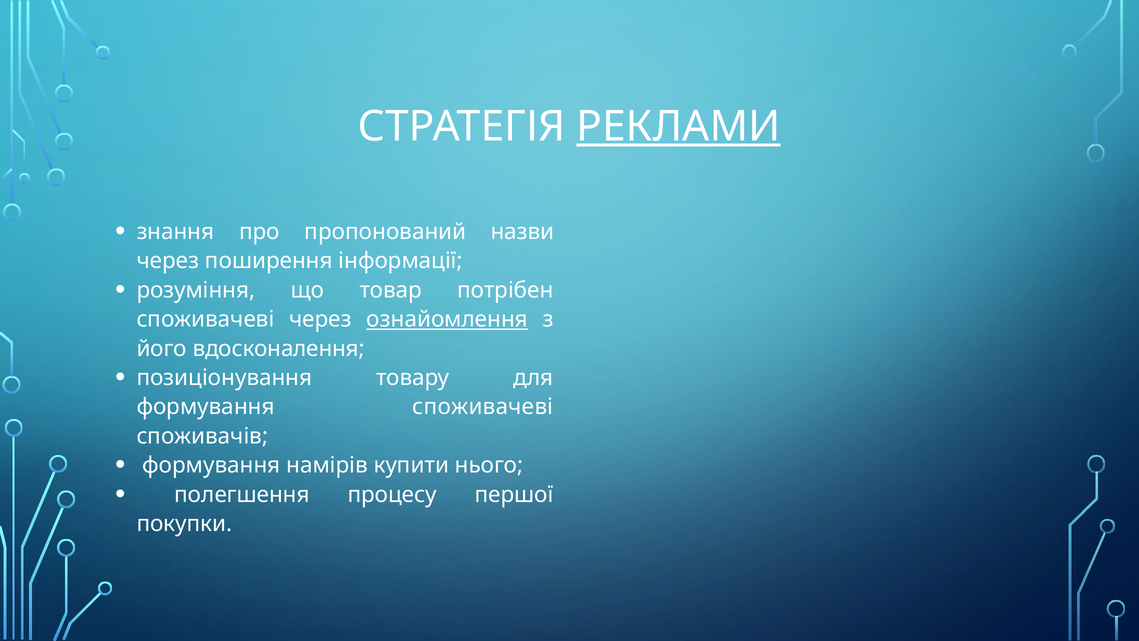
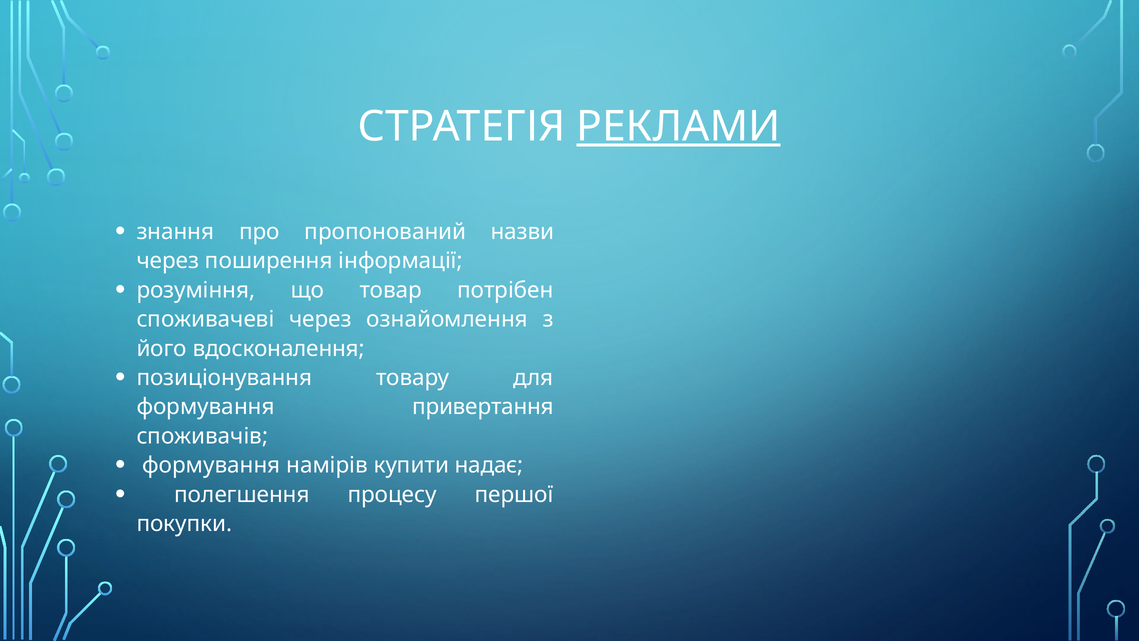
ознайомлення underline: present -> none
формування споживачеві: споживачеві -> привертання
нього: нього -> надає
